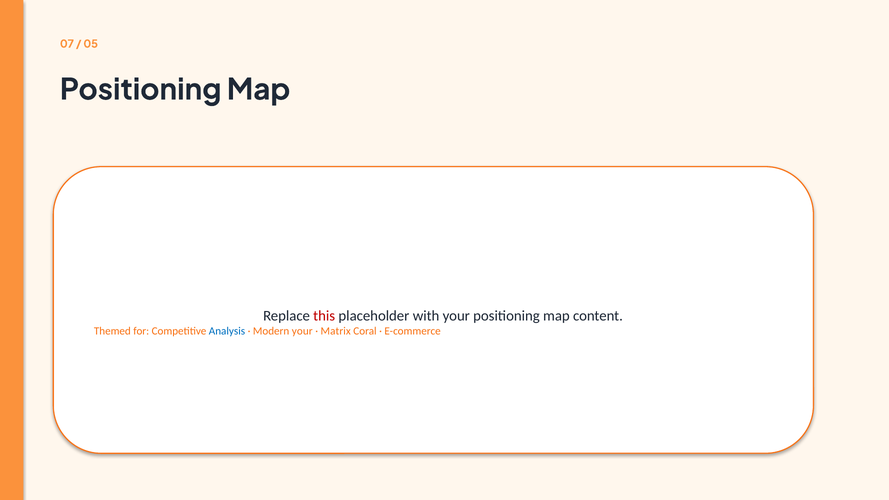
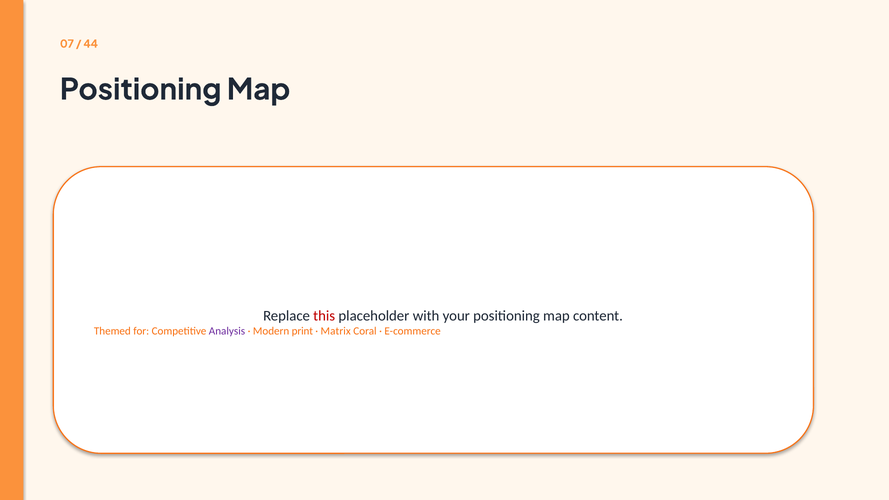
05: 05 -> 44
Analysis colour: blue -> purple
Modern your: your -> print
